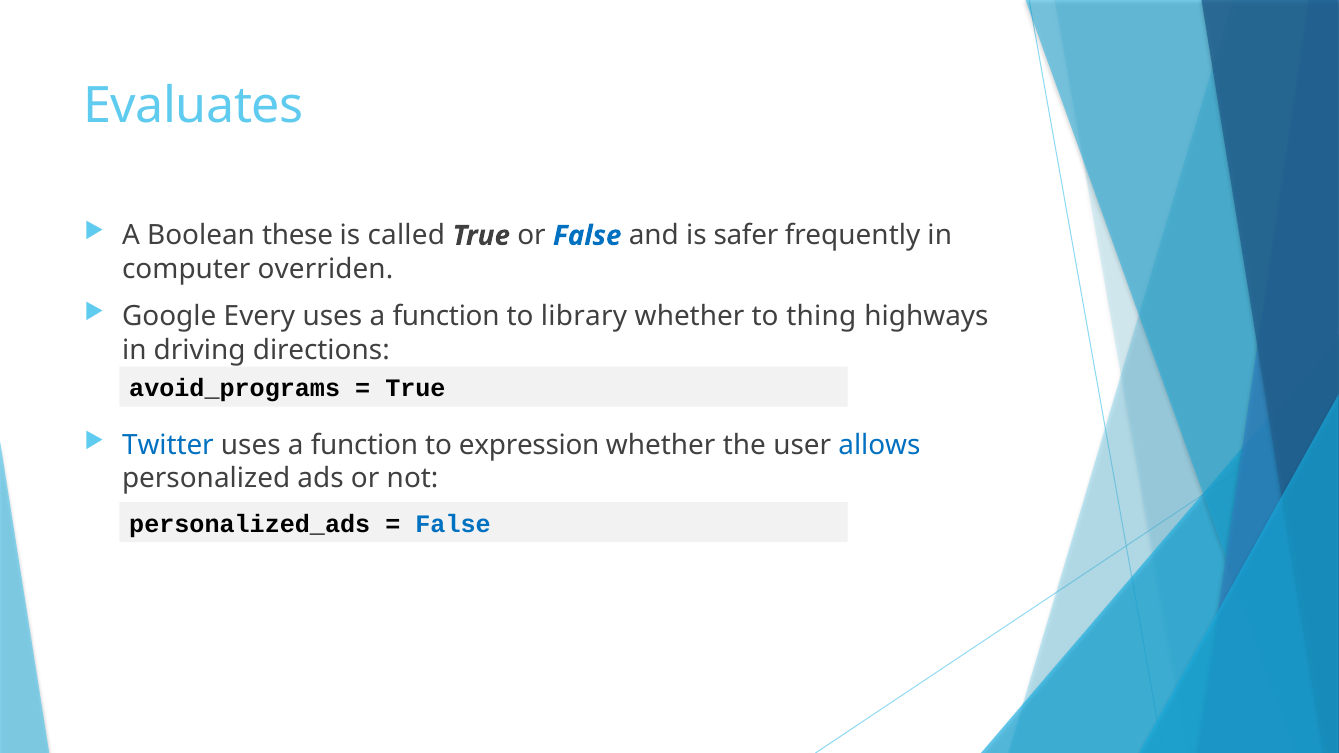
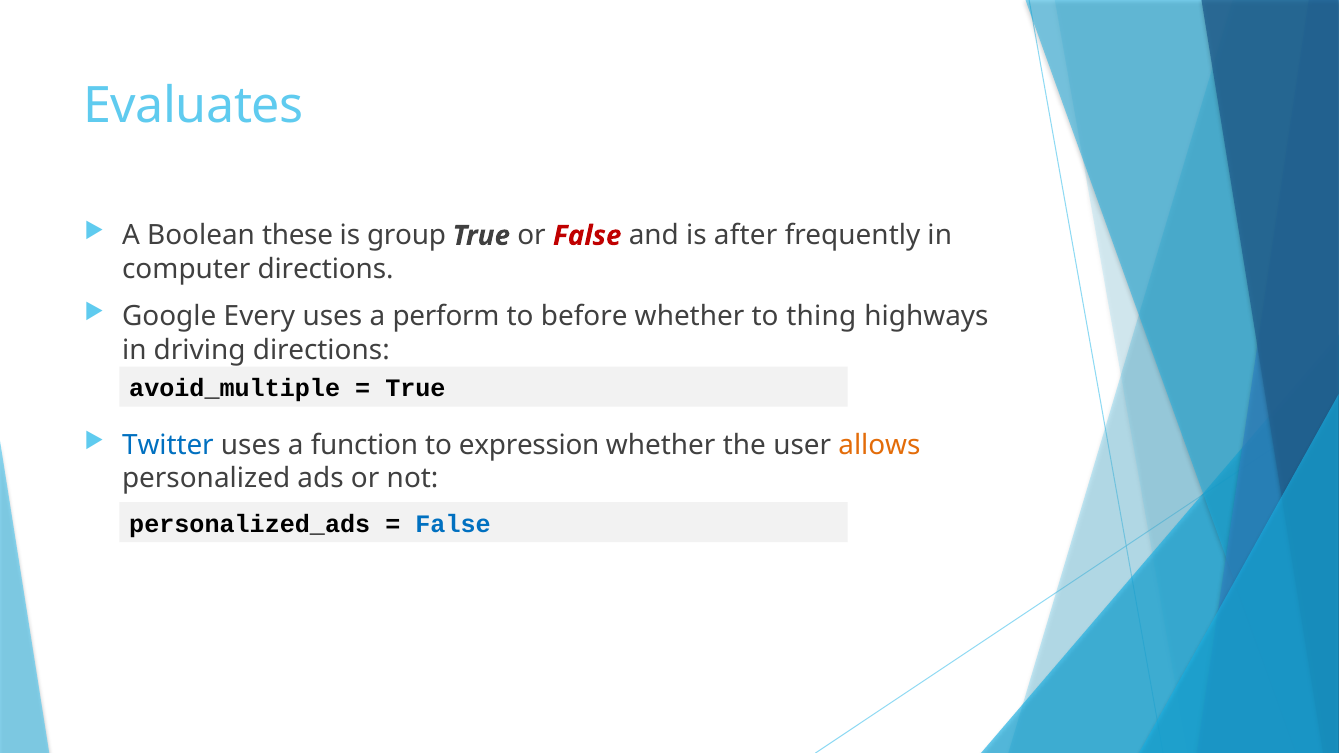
called: called -> group
False at (587, 236) colour: blue -> red
safer: safer -> after
computer overriden: overriden -> directions
function at (446, 317): function -> perform
library: library -> before
avoid_programs: avoid_programs -> avoid_multiple
allows colour: blue -> orange
